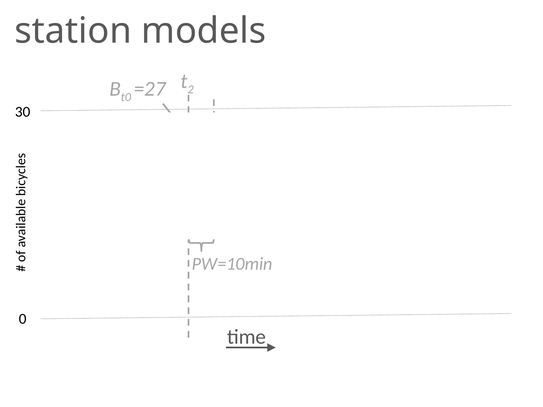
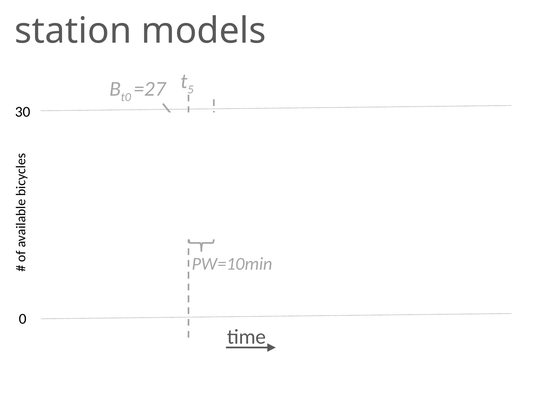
2: 2 -> 5
